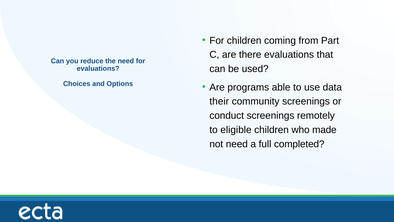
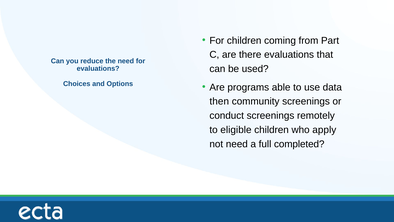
their: their -> then
made: made -> apply
